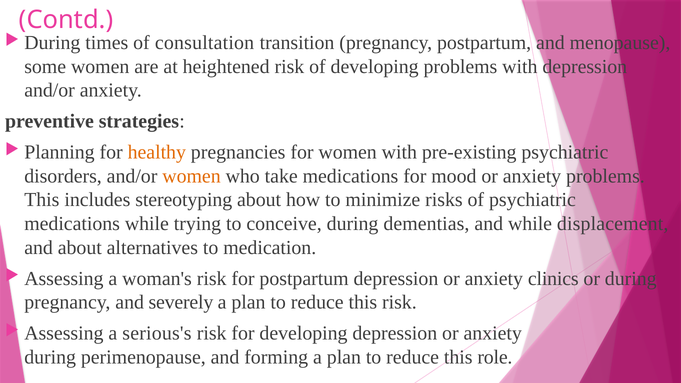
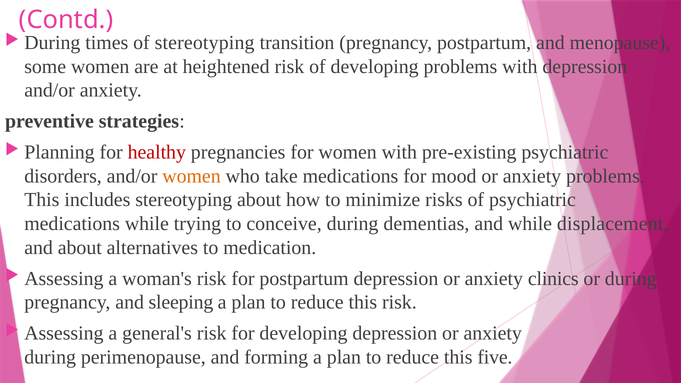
of consultation: consultation -> stereotyping
healthy colour: orange -> red
severely: severely -> sleeping
serious's: serious's -> general's
role: role -> five
